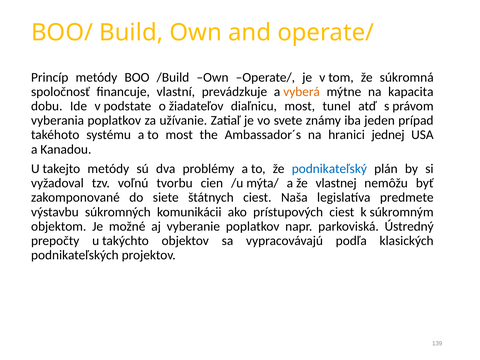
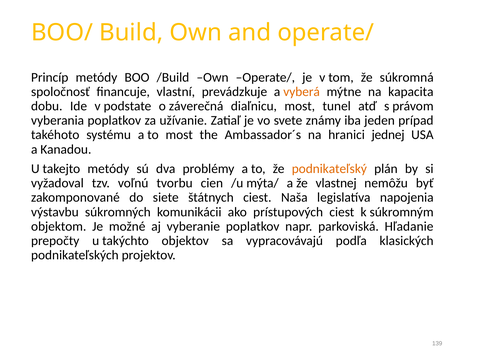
žiadateľov: žiadateľov -> záverečná
podnikateľský colour: blue -> orange
predmete: predmete -> napojenia
Ústredný: Ústredný -> Hľadanie
